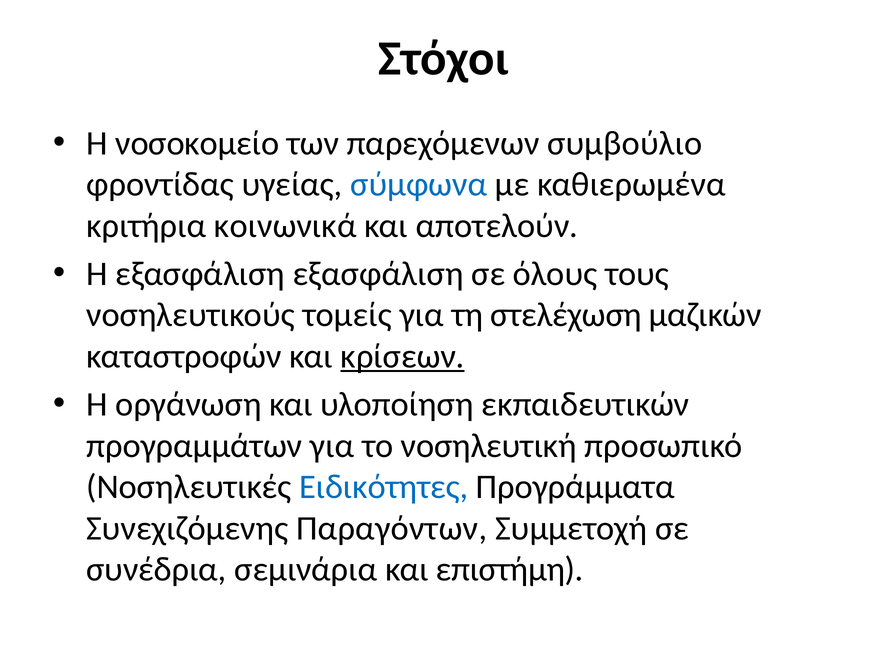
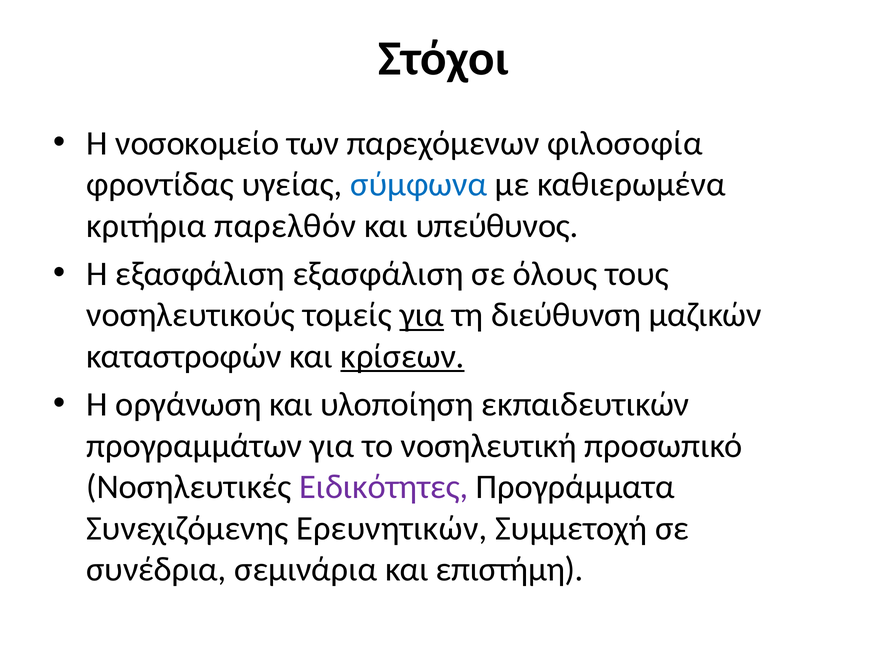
συμβούλιο: συμβούλιο -> φιλοσοφία
κοινωνικά: κοινωνικά -> παρελθόν
αποτελούν: αποτελούν -> υπεύθυνος
για at (422, 315) underline: none -> present
στελέχωση: στελέχωση -> διεύθυνση
Ειδικότητες colour: blue -> purple
Παραγόντων: Παραγόντων -> Ερευνητικών
